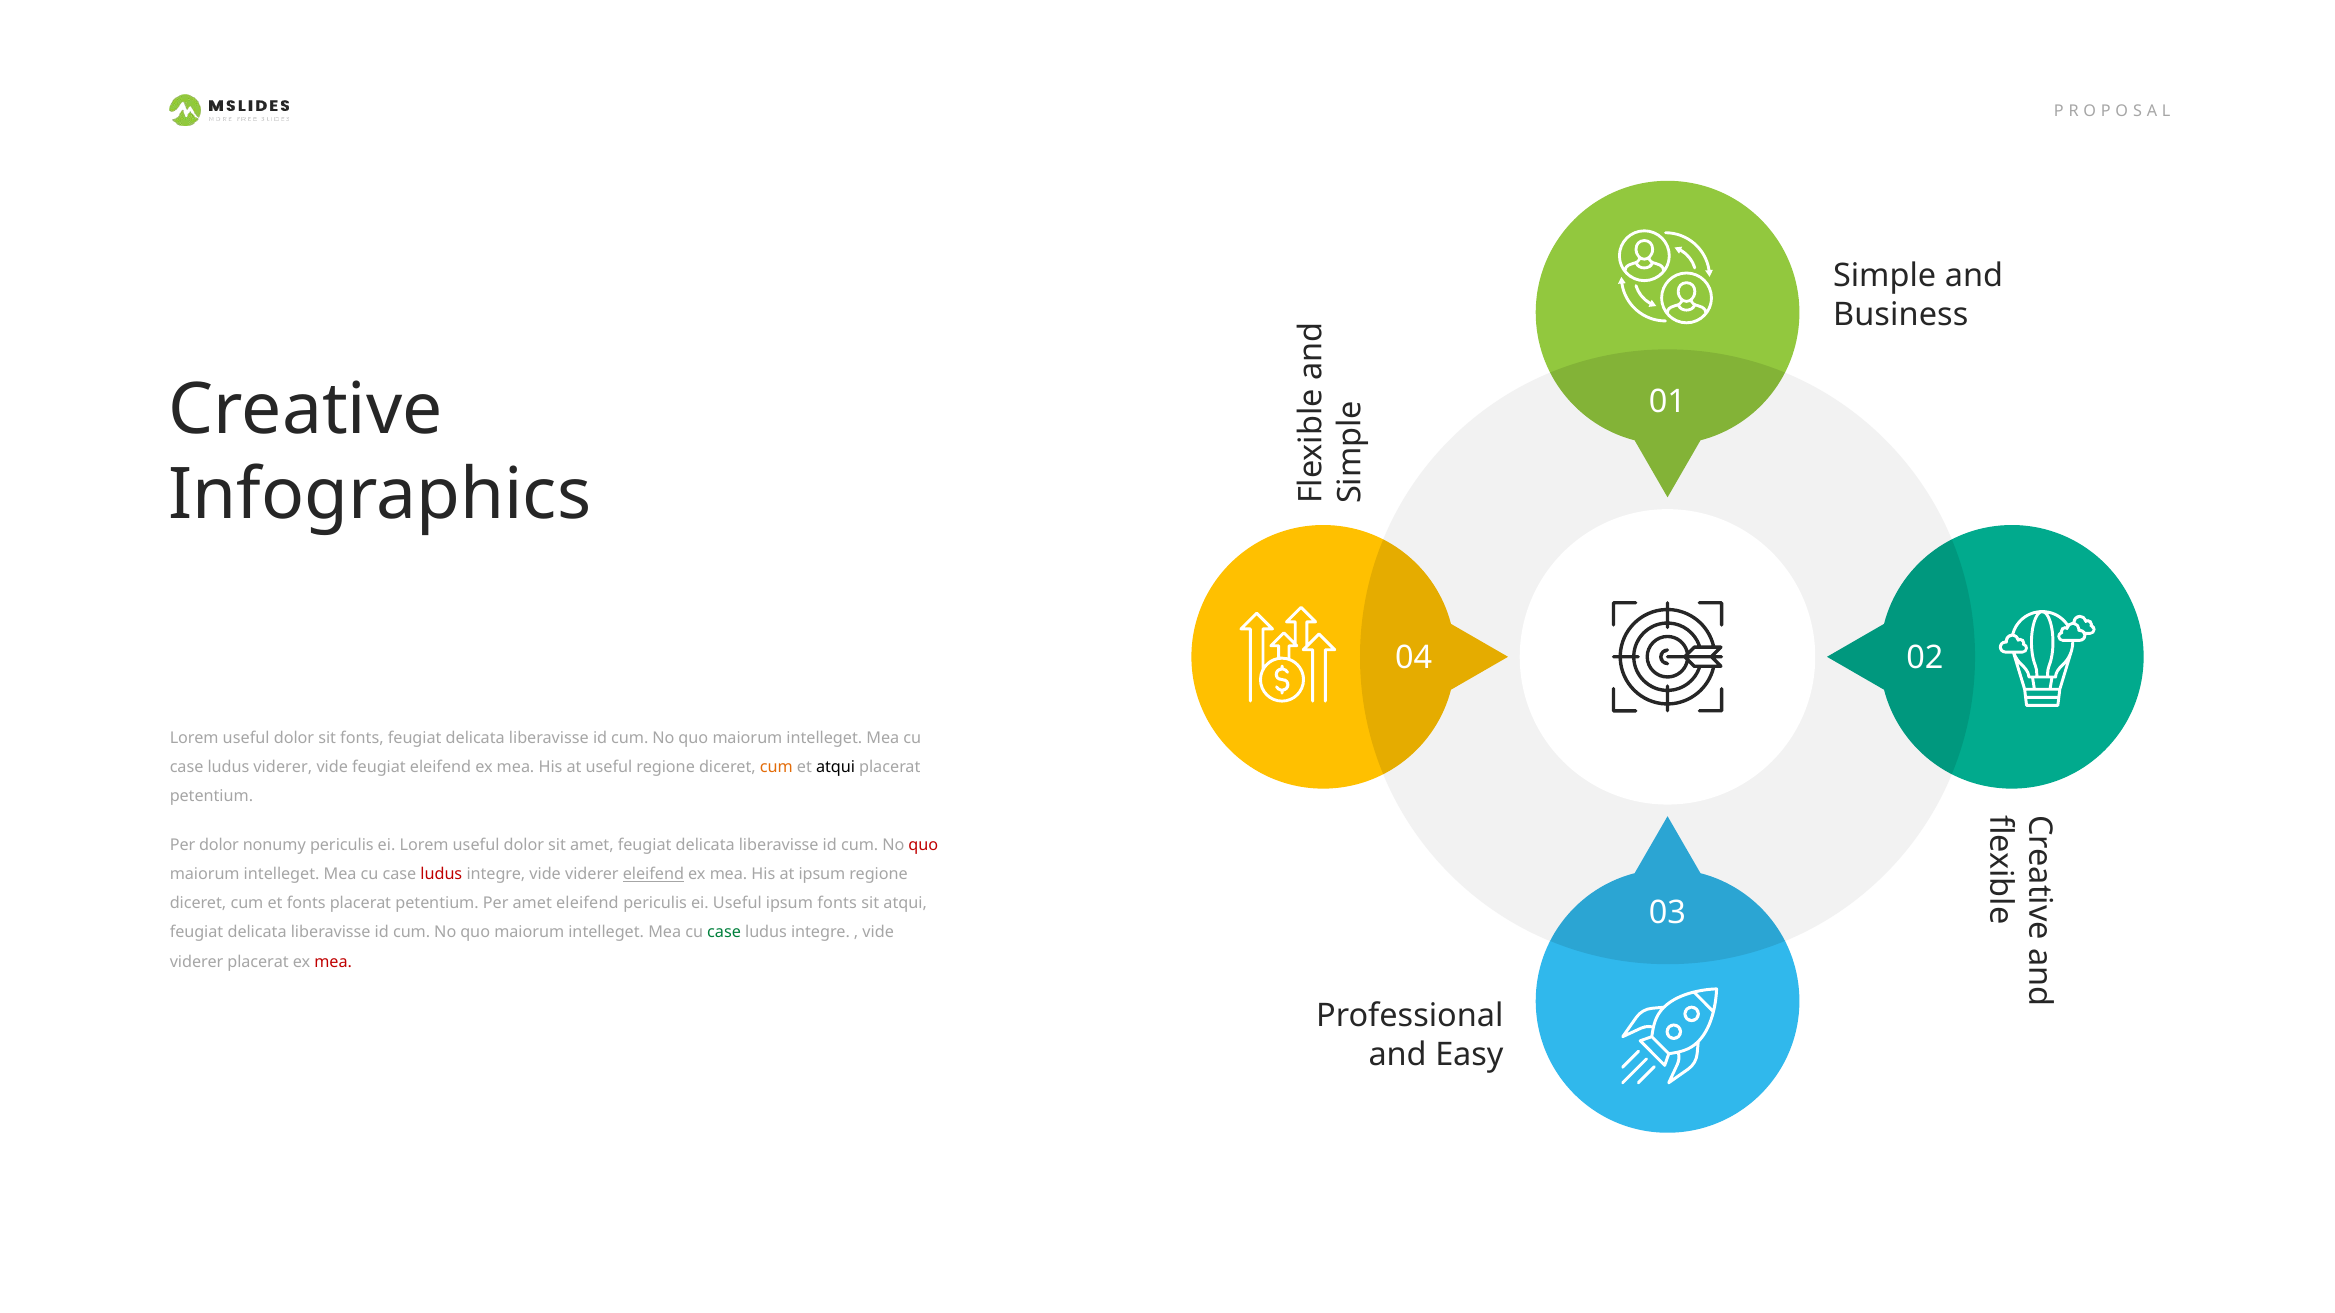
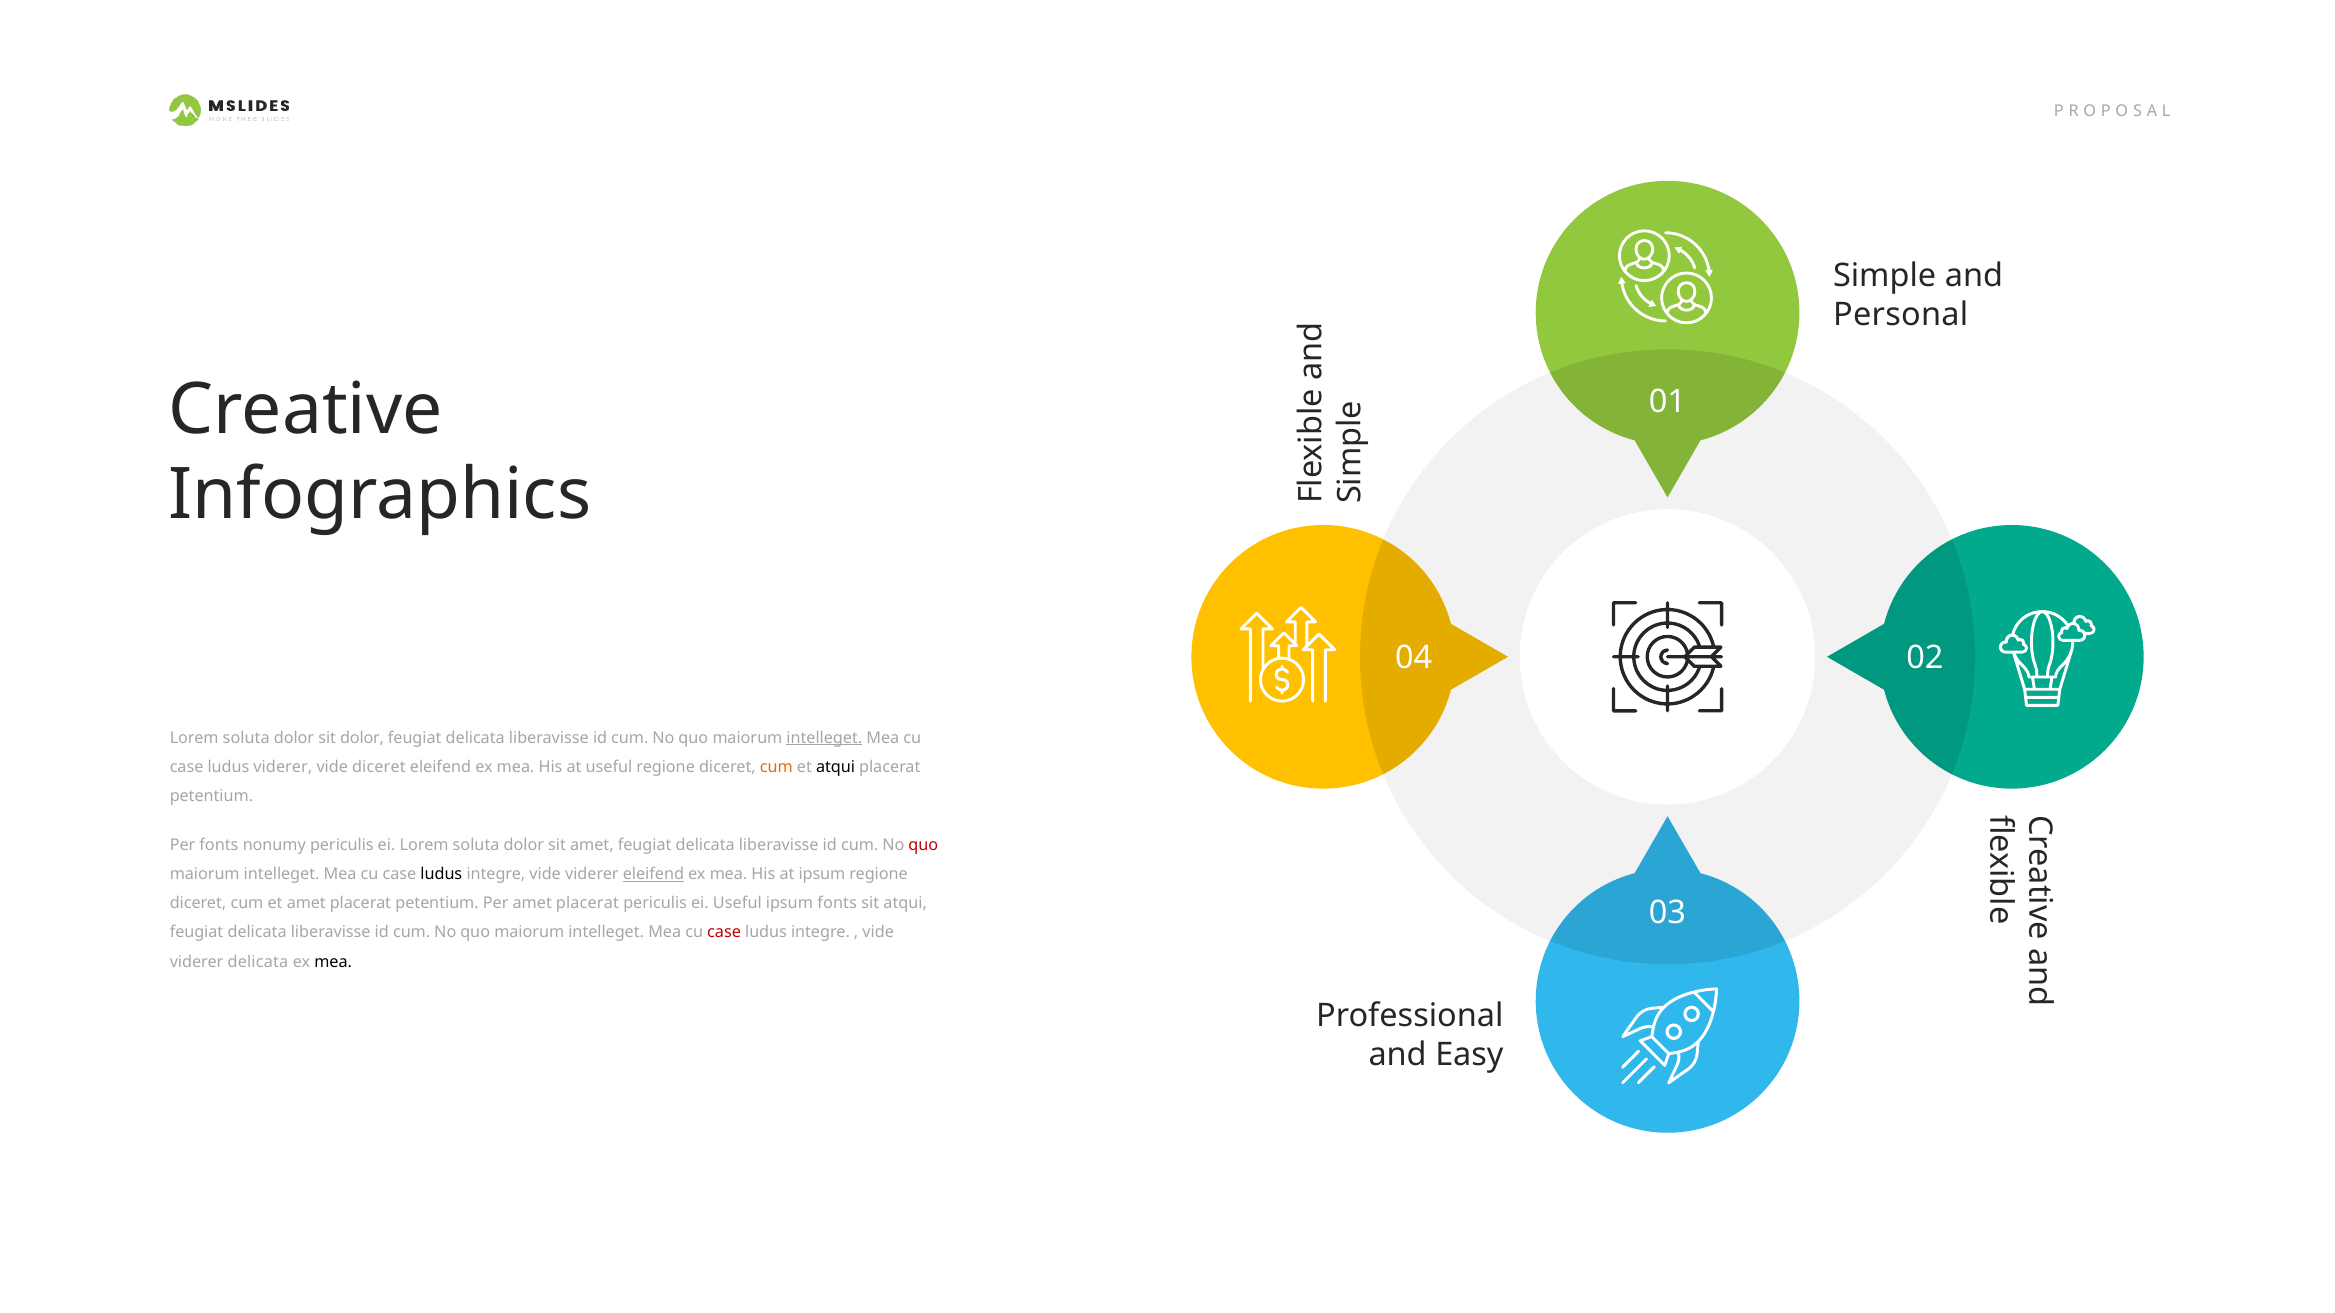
Business: Business -> Personal
useful at (246, 738): useful -> soluta
sit fonts: fonts -> dolor
intelleget at (824, 738) underline: none -> present
vide feugiat: feugiat -> diceret
Per dolor: dolor -> fonts
ei Lorem useful: useful -> soluta
ludus at (441, 874) colour: red -> black
et fonts: fonts -> amet
Per amet eleifend: eleifend -> placerat
case at (724, 933) colour: green -> red
viderer placerat: placerat -> delicata
mea at (333, 962) colour: red -> black
